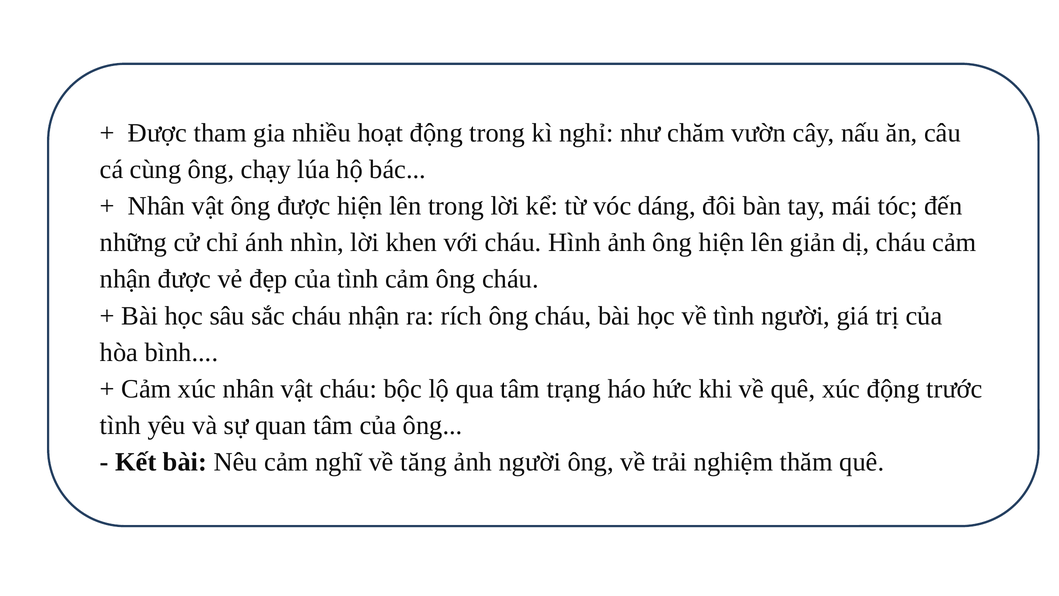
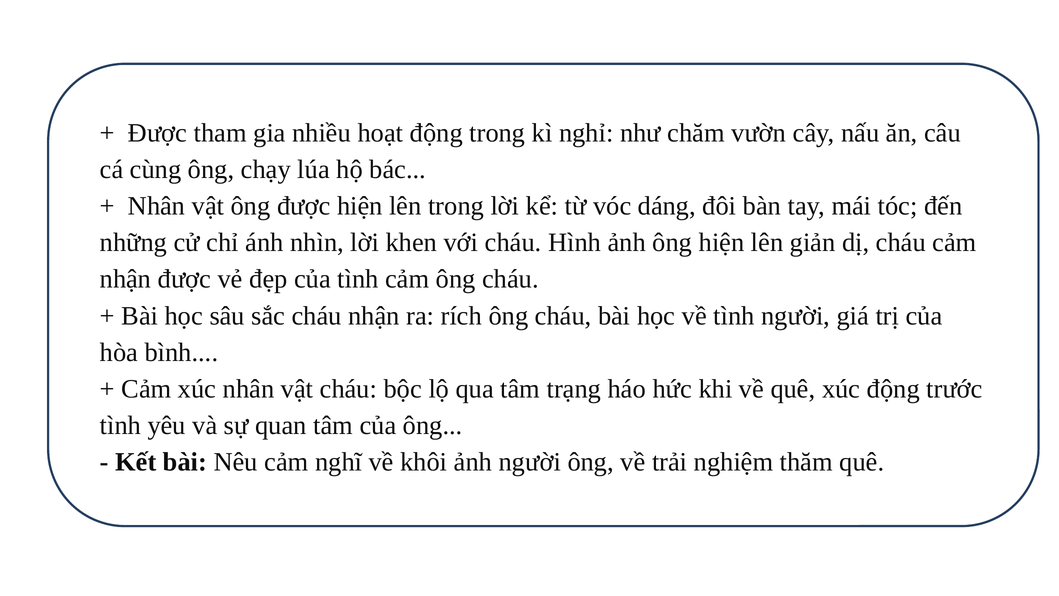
tăng: tăng -> khôi
